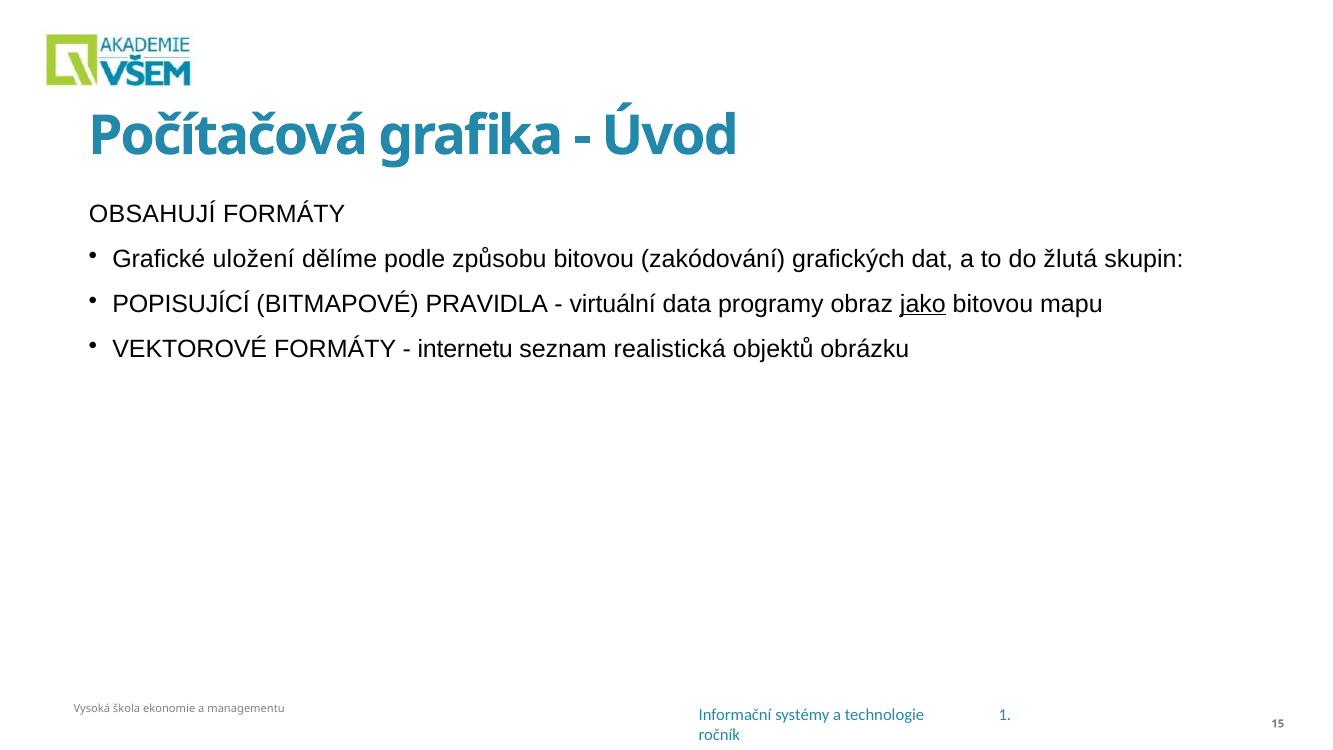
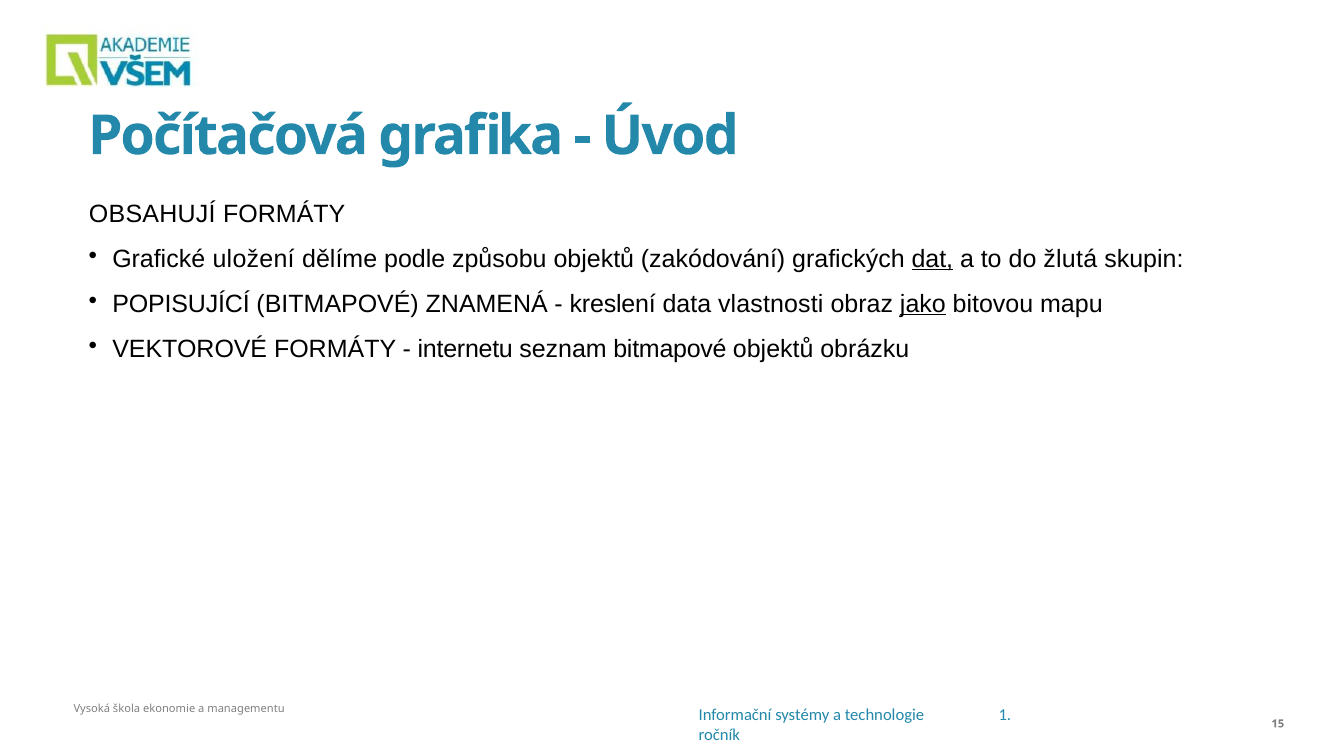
způsobu bitovou: bitovou -> objektů
dat underline: none -> present
PRAVIDLA: PRAVIDLA -> ZNAMENÁ
virtuální: virtuální -> kreslení
programy: programy -> vlastnosti
seznam realistická: realistická -> bitmapové
